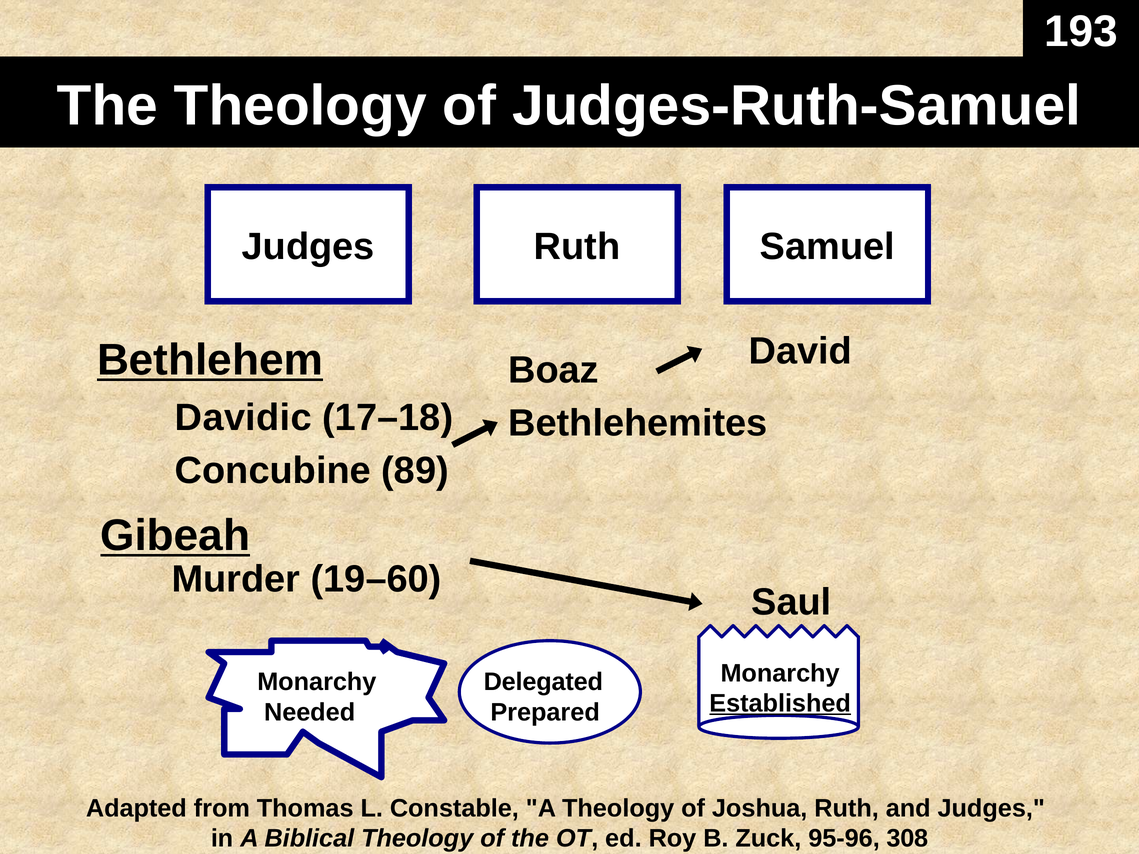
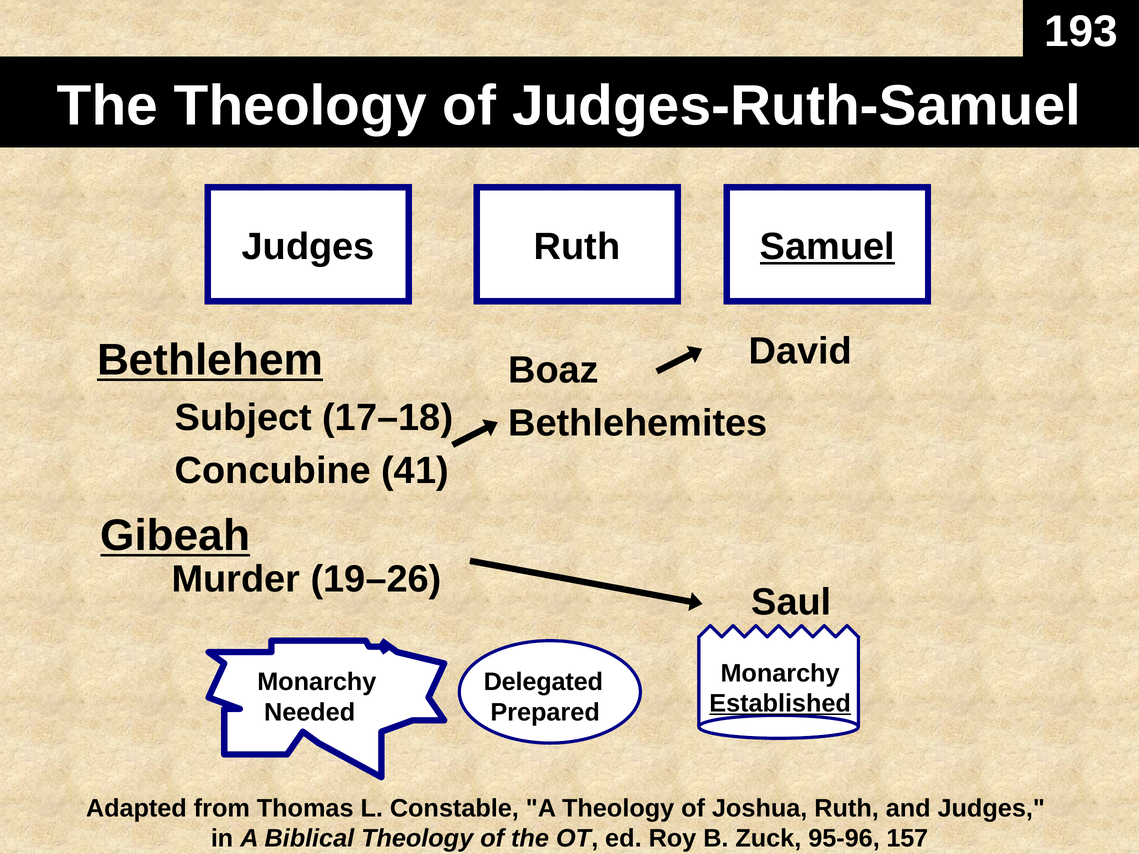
Samuel underline: none -> present
Davidic: Davidic -> Subject
89: 89 -> 41
19–60: 19–60 -> 19–26
308: 308 -> 157
